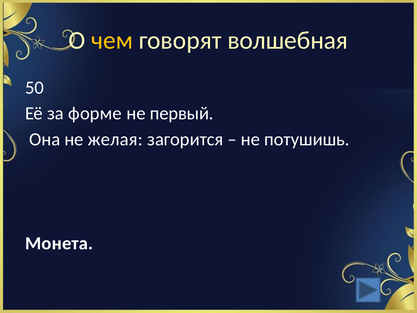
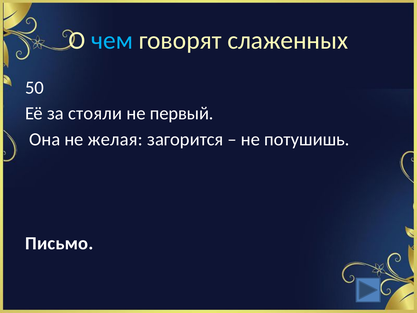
чем colour: yellow -> light blue
волшебная: волшебная -> слаженных
форме: форме -> стояли
Монета: Монета -> Письмо
